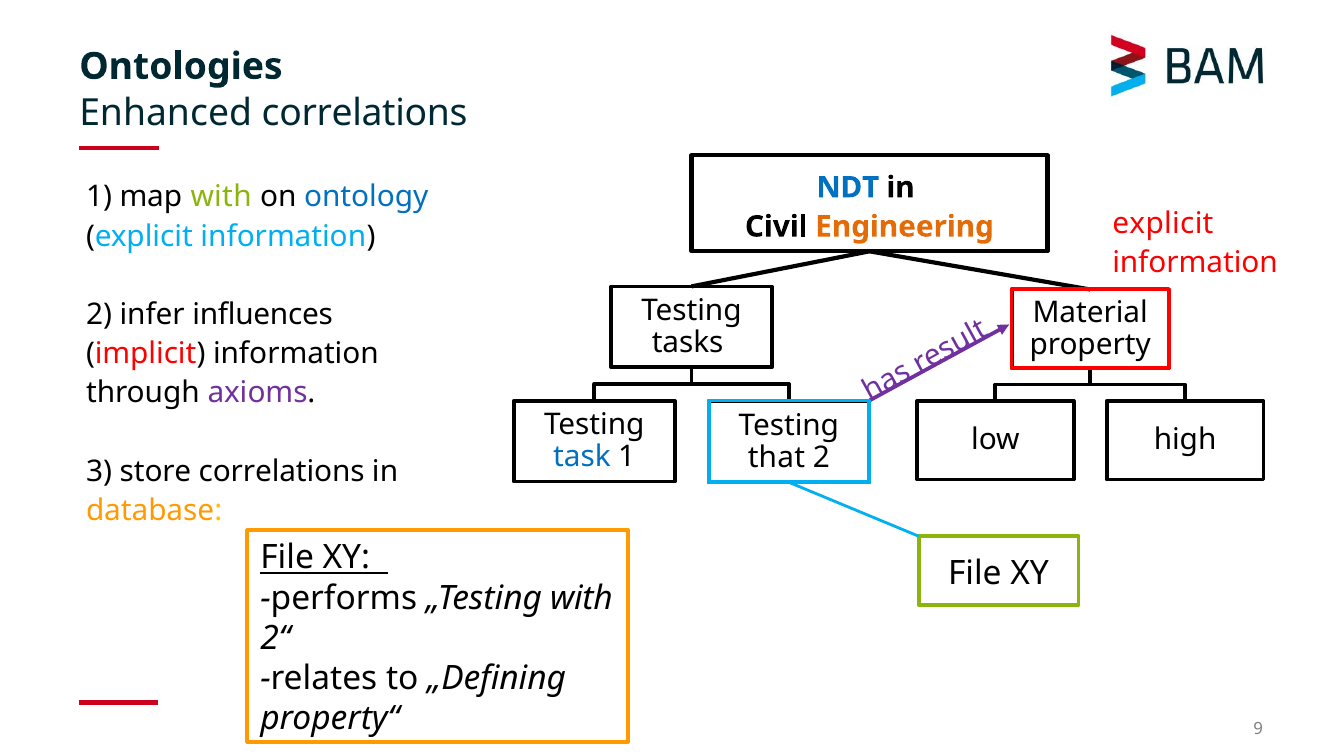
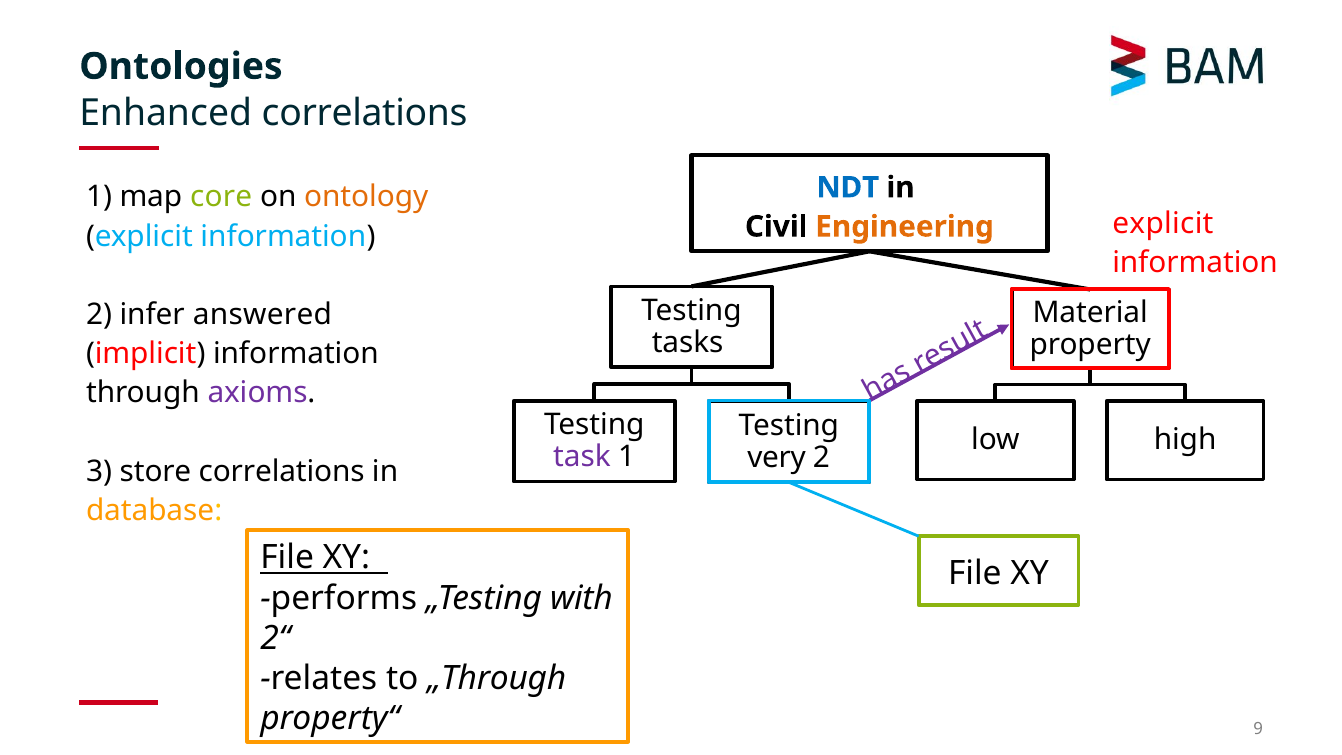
map with: with -> core
ontology colour: blue -> orange
influences: influences -> answered
task colour: blue -> purple
that: that -> very
„Defining: „Defining -> „Through
